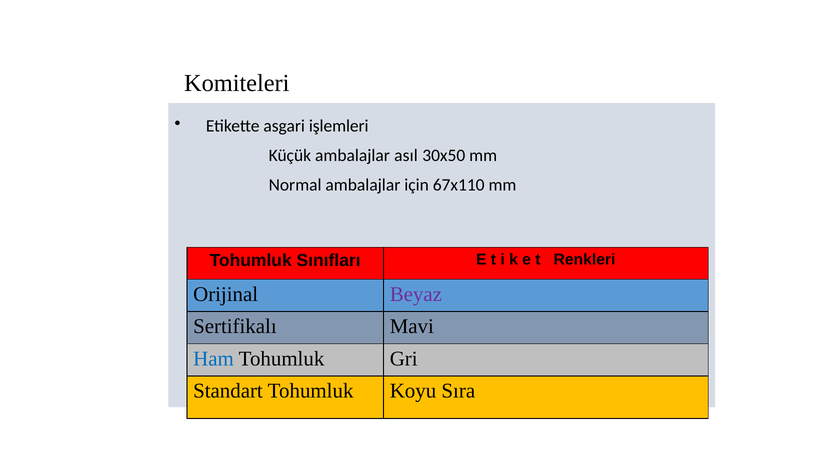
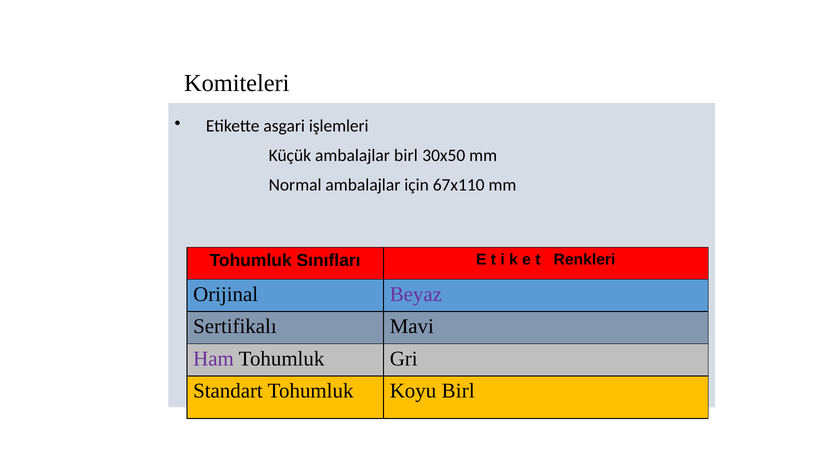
ambalajlar asıl: asıl -> birl
Ham colour: blue -> purple
Koyu Sıra: Sıra -> Birl
